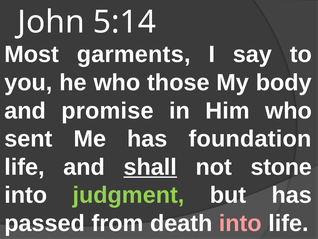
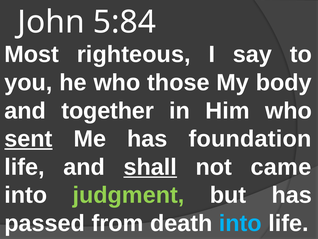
5:14: 5:14 -> 5:84
garments: garments -> righteous
promise: promise -> together
sent underline: none -> present
stone: stone -> came
into at (240, 223) colour: pink -> light blue
